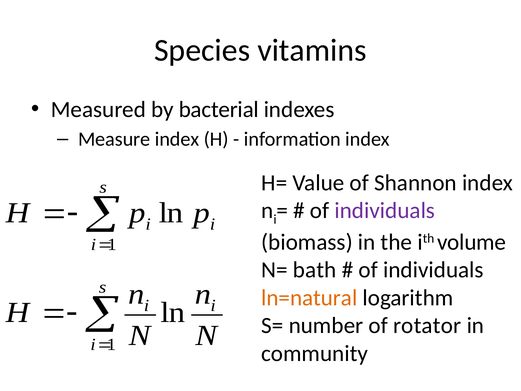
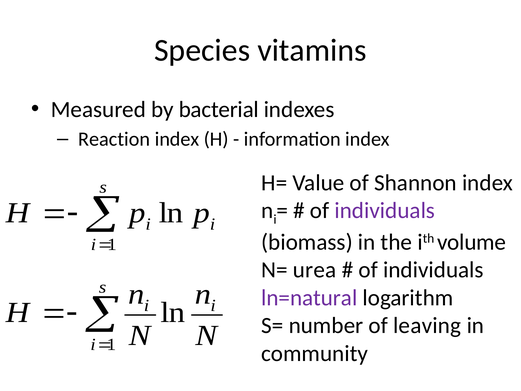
Measure: Measure -> Reaction
bath: bath -> urea
ln=natural colour: orange -> purple
rotator: rotator -> leaving
